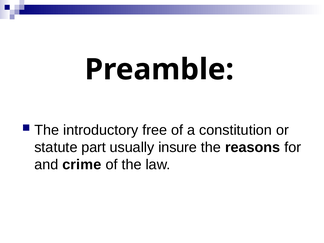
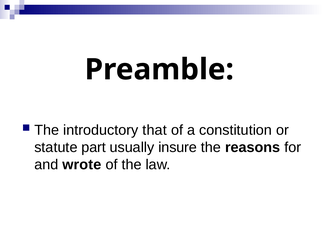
free: free -> that
crime: crime -> wrote
